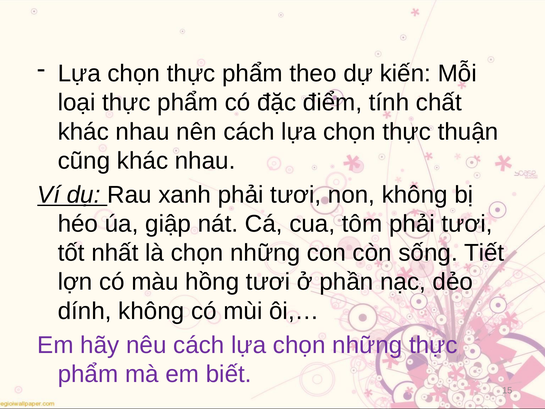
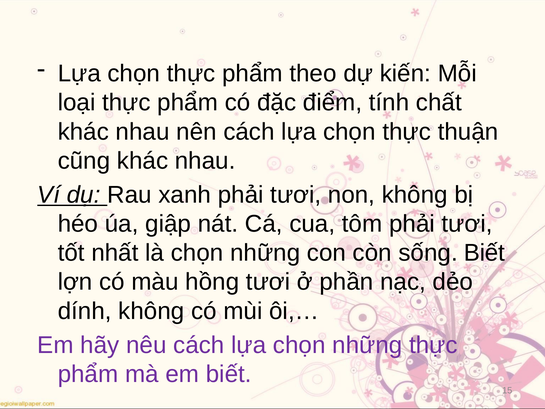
sống Tiết: Tiết -> Biết
